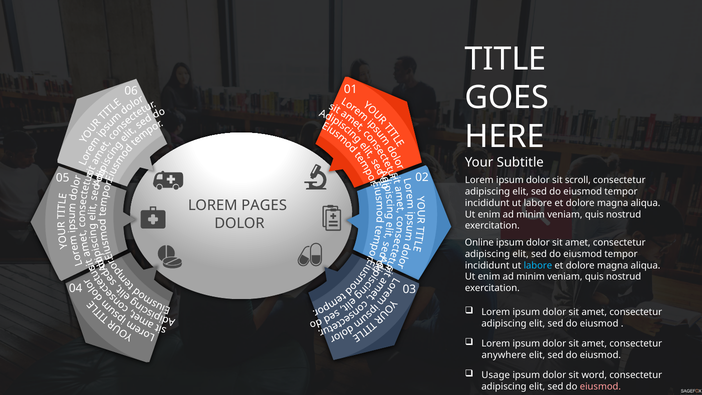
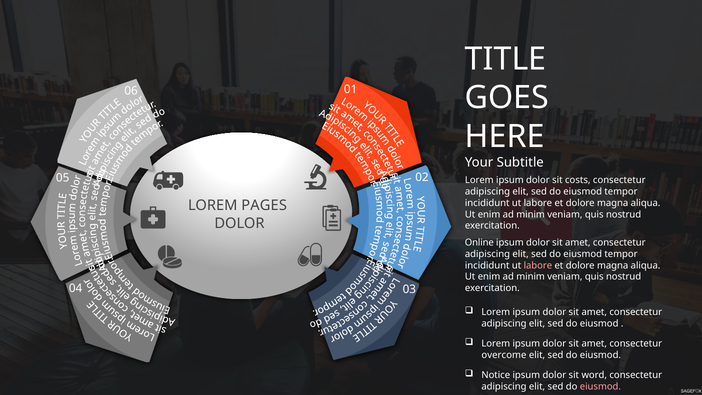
scroll: scroll -> costs
labore at (538, 265) colour: light blue -> pink
anywhere: anywhere -> overcome
Usage: Usage -> Notice
